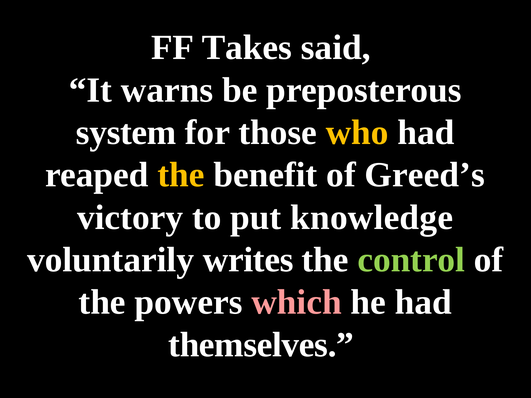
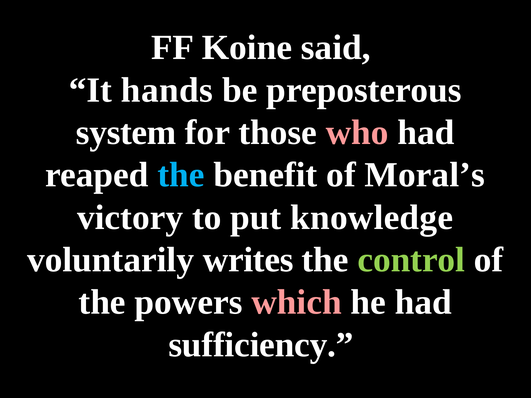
Takes: Takes -> Koine
warns: warns -> hands
who colour: yellow -> pink
the at (181, 175) colour: yellow -> light blue
Greed’s: Greed’s -> Moral’s
themselves: themselves -> sufficiency
